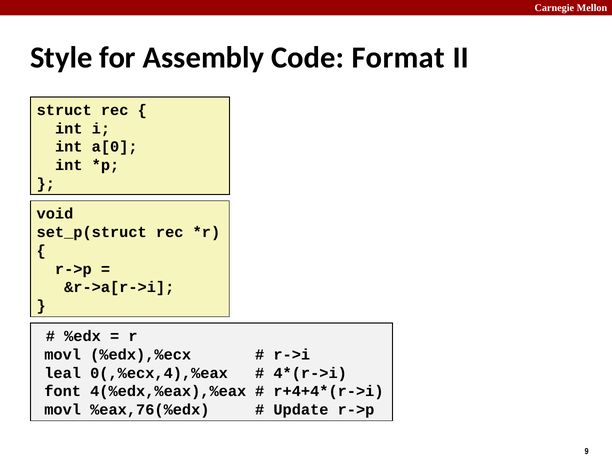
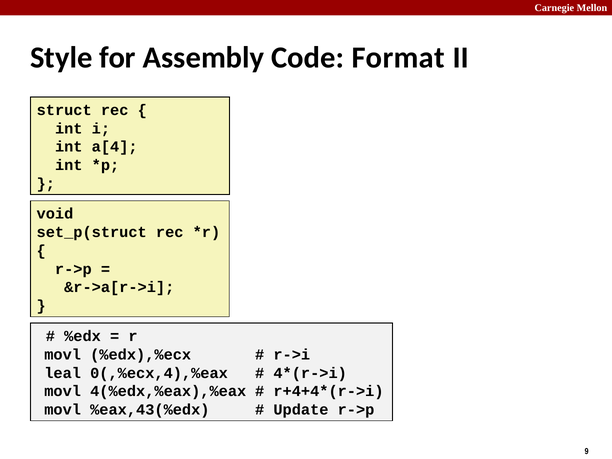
a[0: a[0 -> a[4
font at (63, 391): font -> movl
%eax,76(%edx: %eax,76(%edx -> %eax,43(%edx
